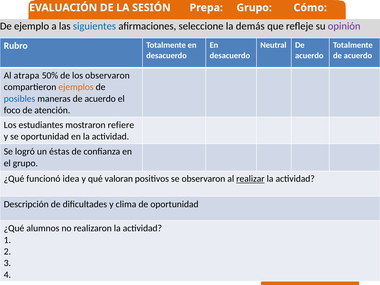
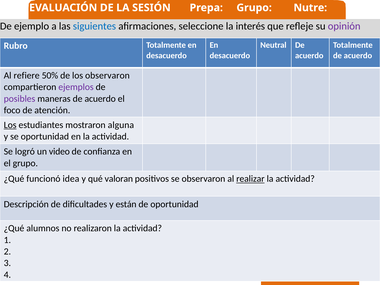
Cómo: Cómo -> Nutre
demás: demás -> interés
atrapa: atrapa -> refiere
ejemplos colour: orange -> purple
posibles colour: blue -> purple
Los at (10, 125) underline: none -> present
refiere: refiere -> alguna
éstas: éstas -> video
clima: clima -> están
